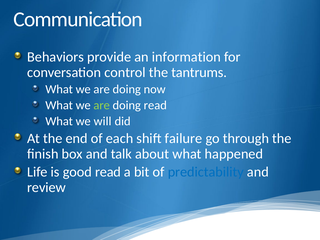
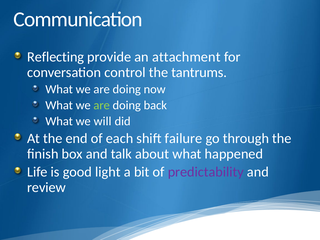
Behaviors: Behaviors -> Reflecting
information: information -> attachment
doing read: read -> back
good read: read -> light
predictability colour: blue -> purple
